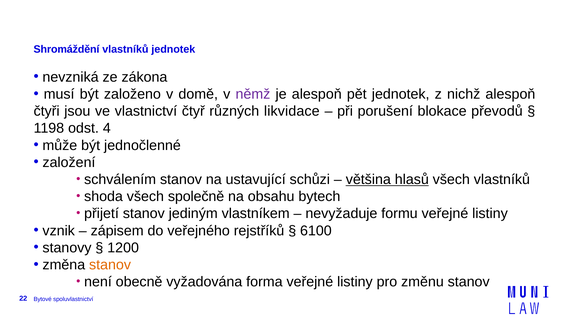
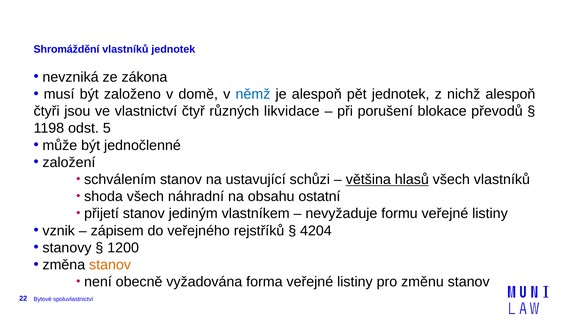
němž colour: purple -> blue
4: 4 -> 5
společně: společně -> náhradní
bytech: bytech -> ostatní
6100: 6100 -> 4204
